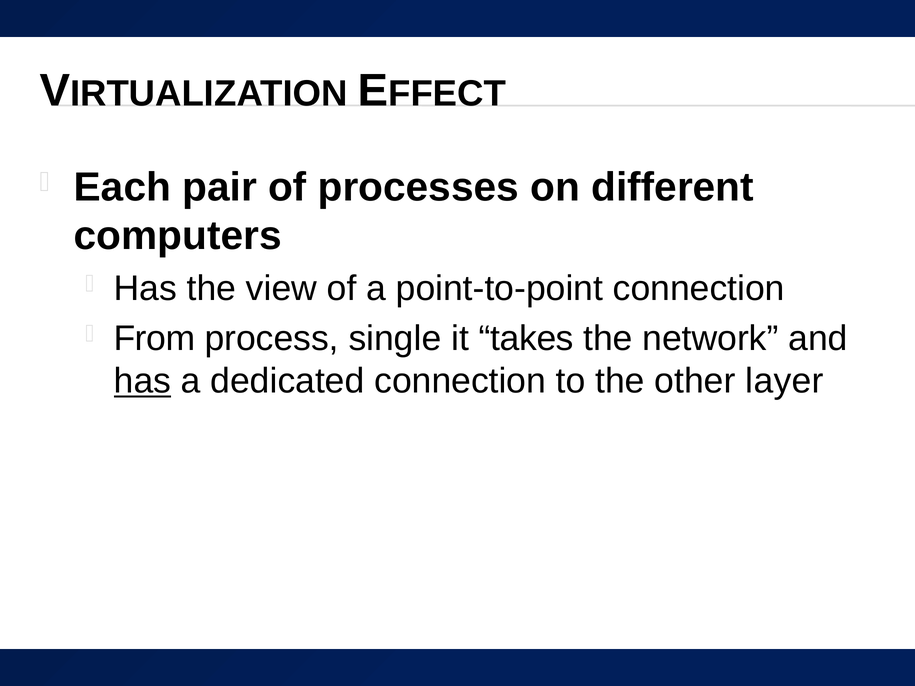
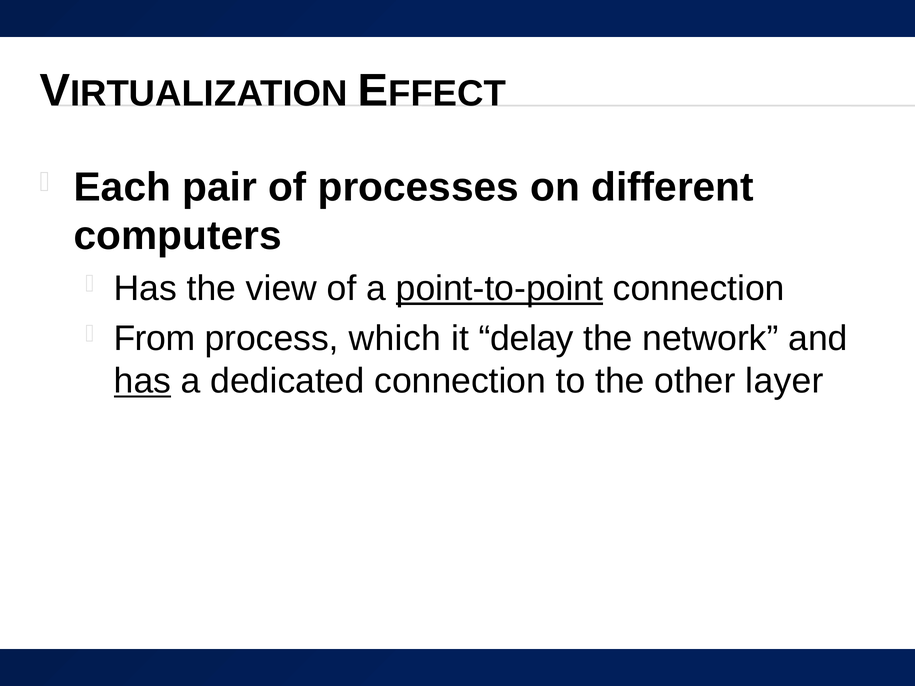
point-to-point underline: none -> present
single: single -> which
takes: takes -> delay
